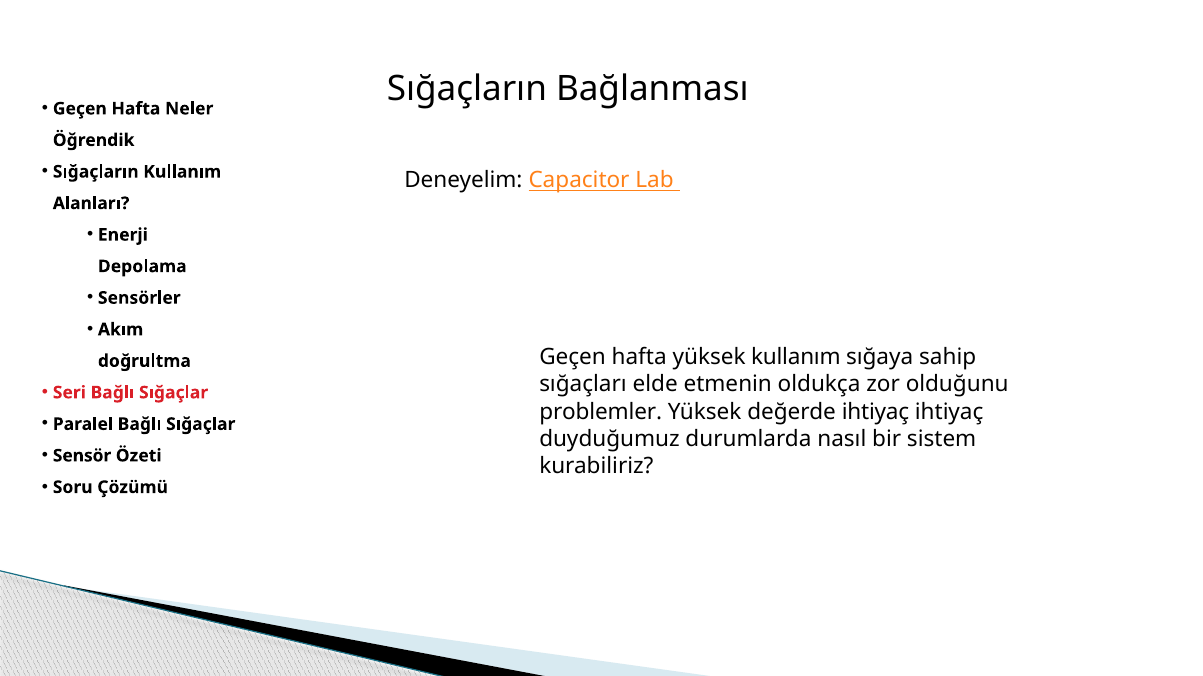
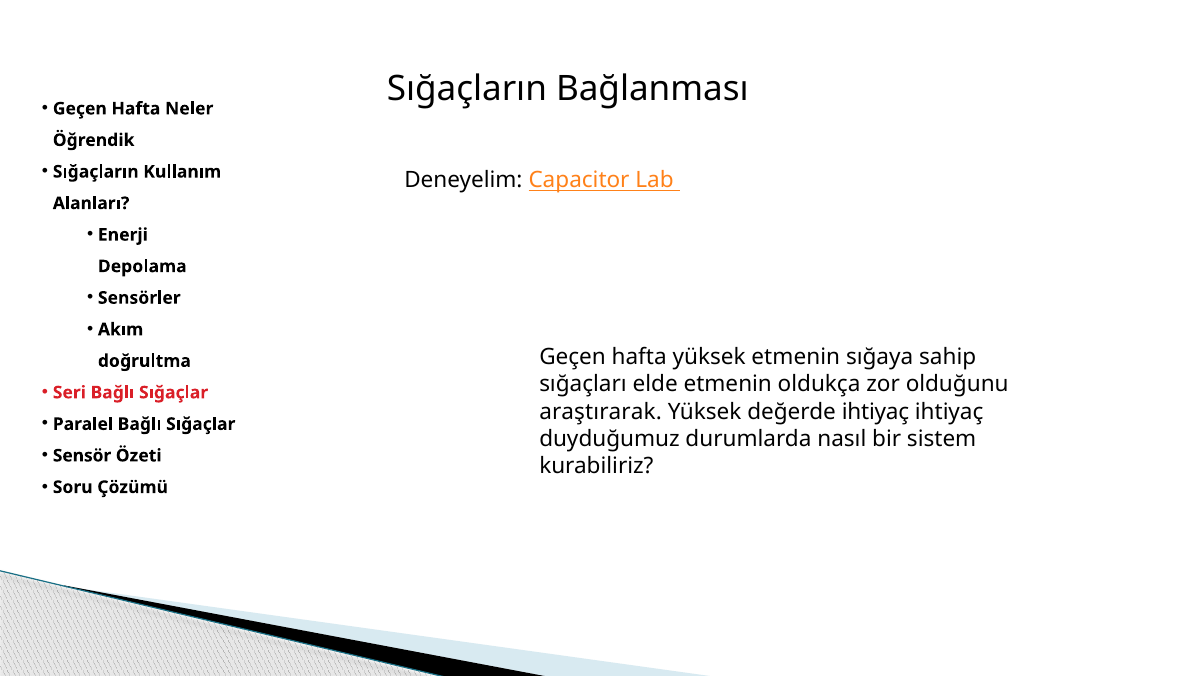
yüksek kullanım: kullanım -> etmenin
problemler: problemler -> araştırarak
